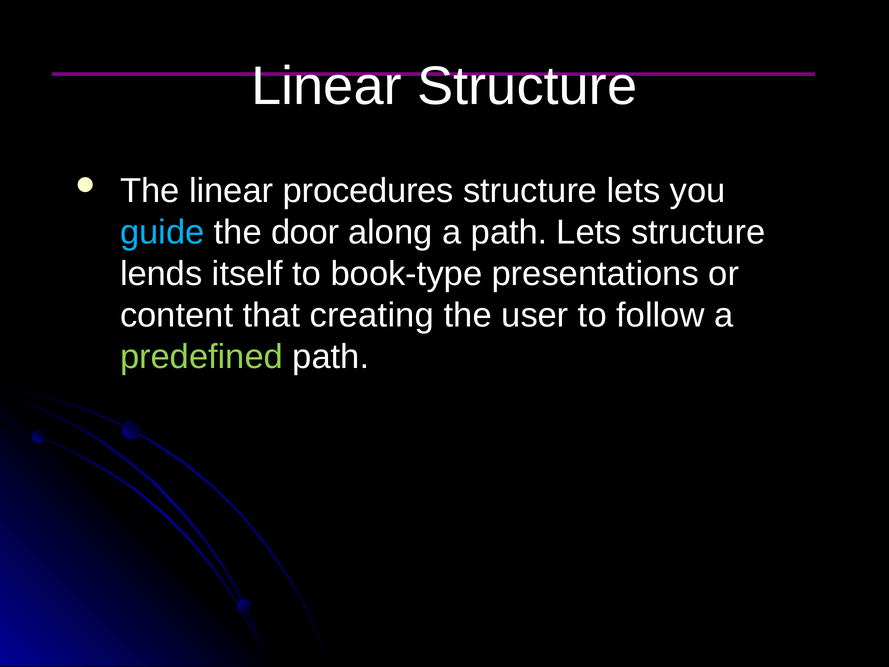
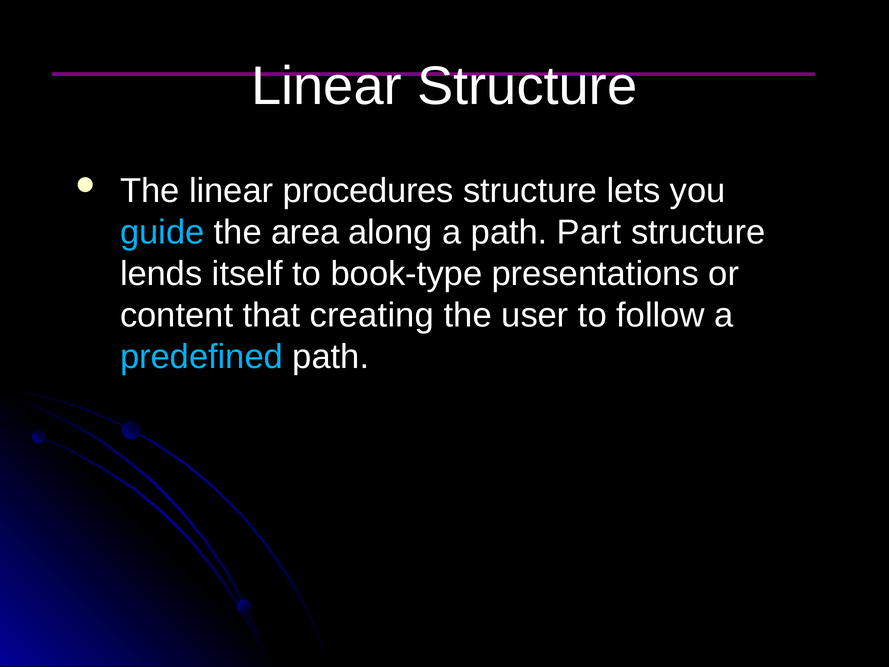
door: door -> area
path Lets: Lets -> Part
predefined colour: light green -> light blue
